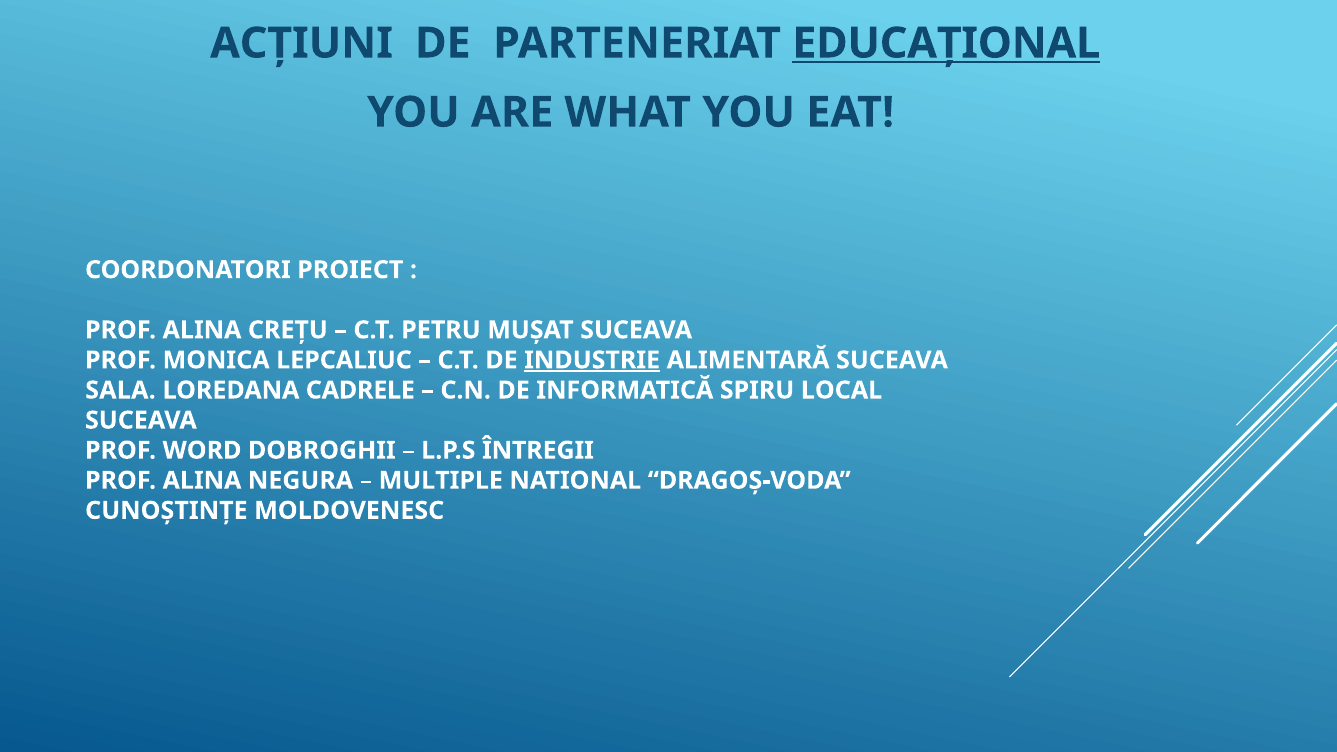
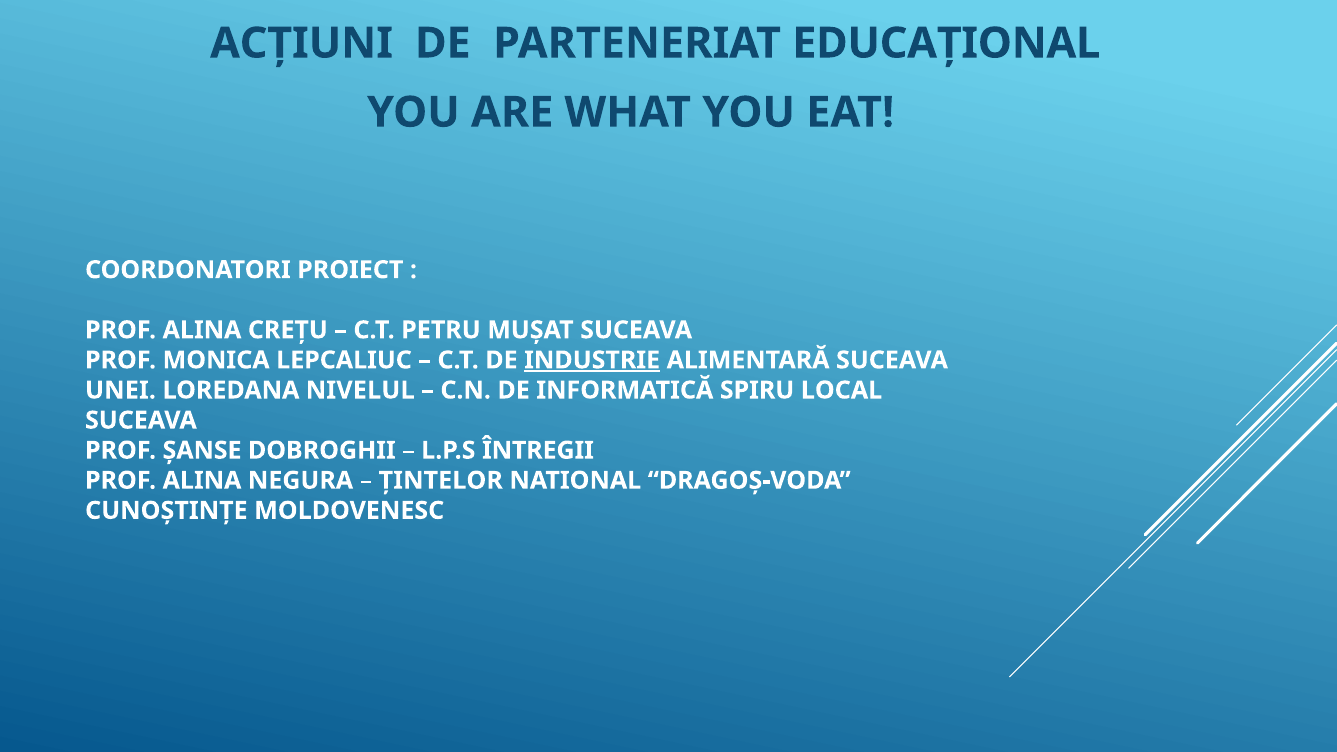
EDUCAŢIONAL underline: present -> none
SALA: SALA -> UNEI
CADRELE: CADRELE -> NIVELUL
WORD: WORD -> ŞANSE
MULTIPLE: MULTIPLE -> ŢINTELOR
